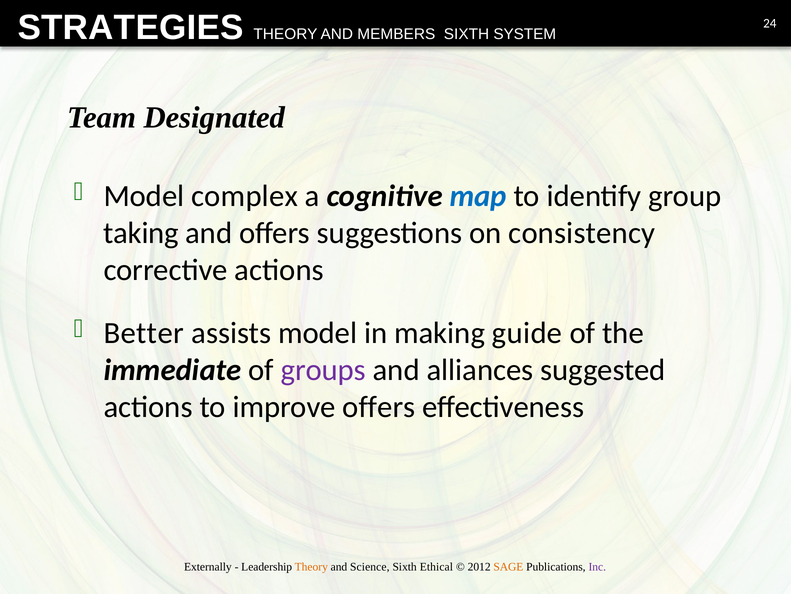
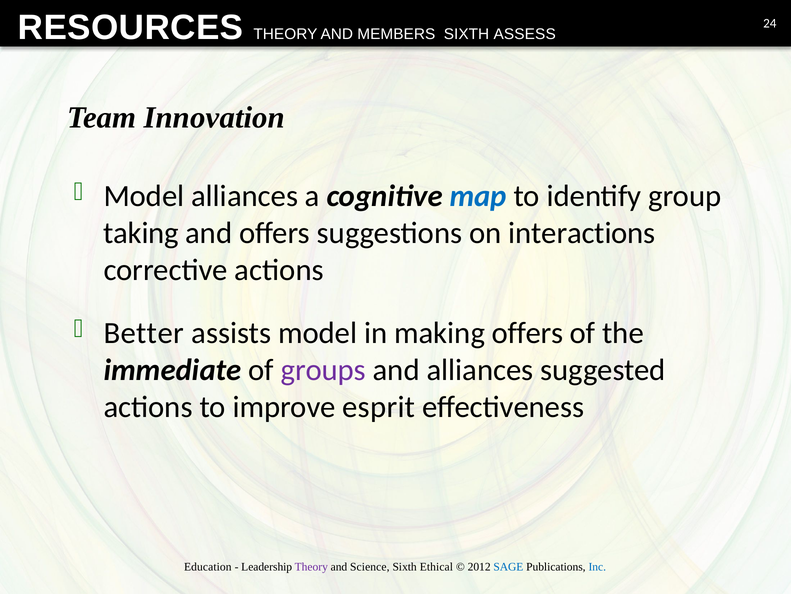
STRATEGIES: STRATEGIES -> RESOURCES
SYSTEM: SYSTEM -> ASSESS
Designated: Designated -> Innovation
Model complex: complex -> alliances
consistency: consistency -> interactions
making guide: guide -> offers
improve offers: offers -> esprit
Externally: Externally -> Education
Theory at (311, 566) colour: orange -> purple
SAGE colour: orange -> blue
Inc colour: purple -> blue
